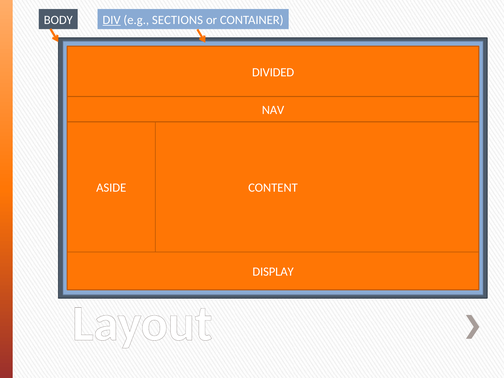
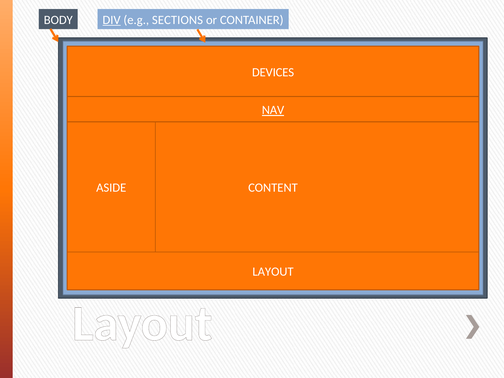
DIVIDED: DIVIDED -> DEVICES
NAV underline: none -> present
DISPLAY at (273, 272): DISPLAY -> LAYOUT
